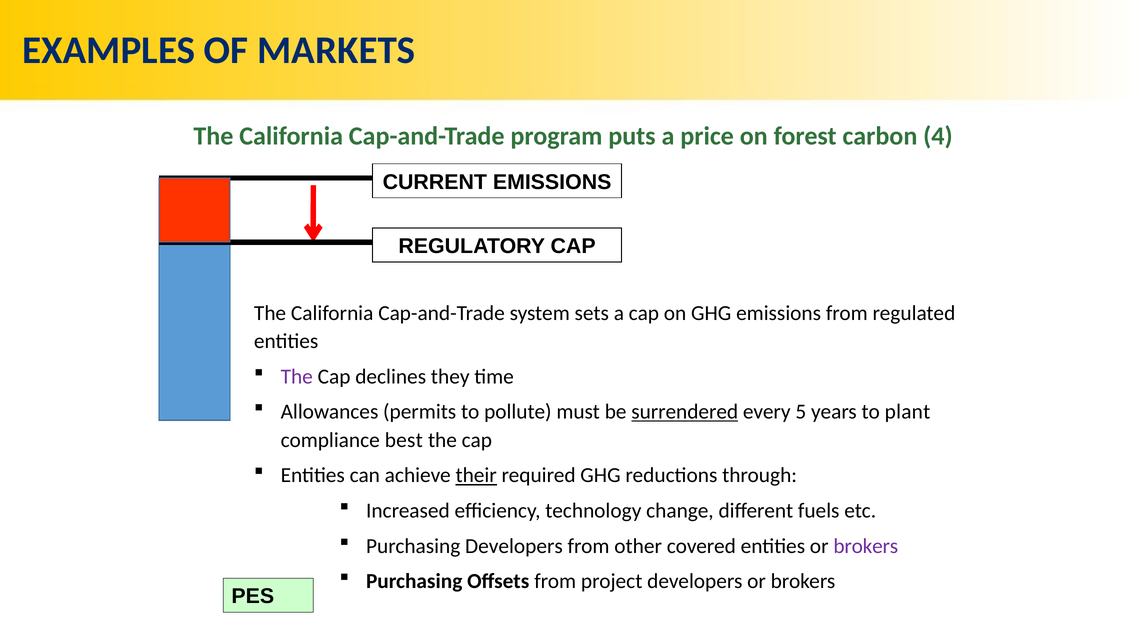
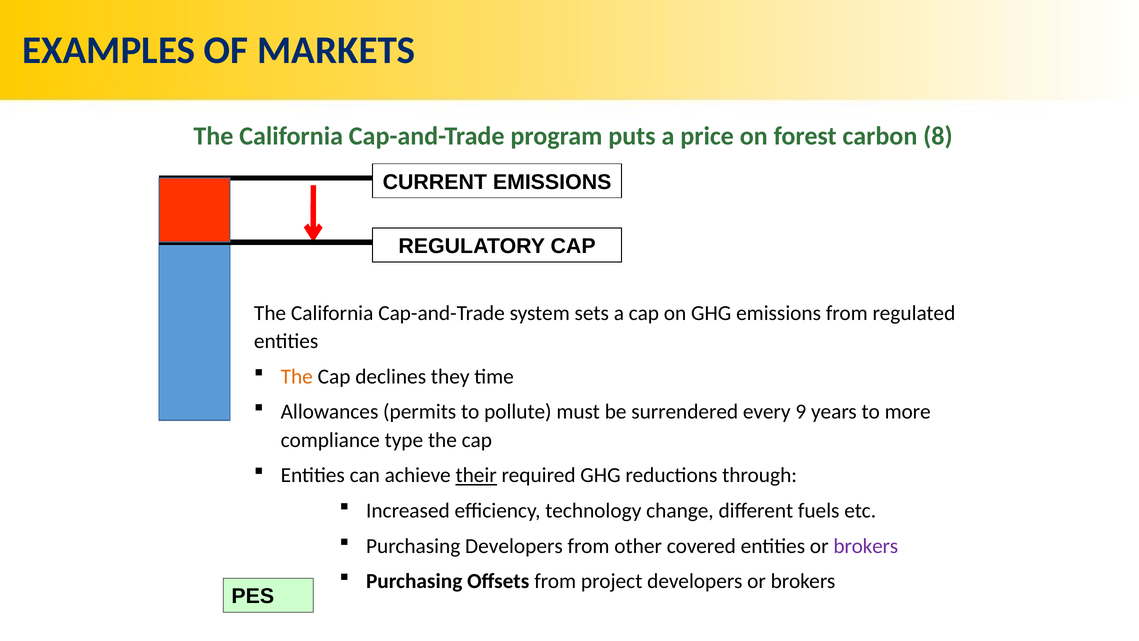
4: 4 -> 8
The at (297, 376) colour: purple -> orange
surrendered underline: present -> none
5: 5 -> 9
plant: plant -> more
best: best -> type
